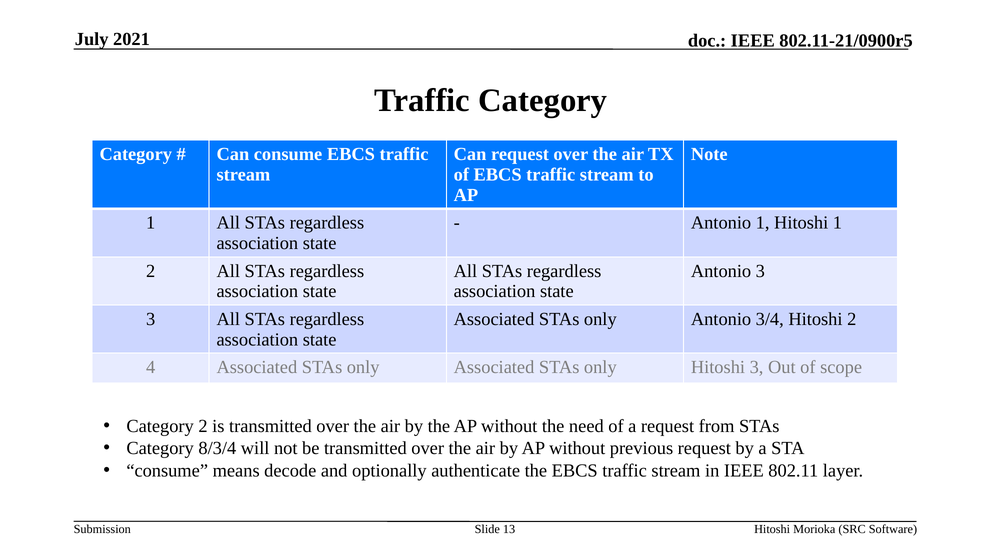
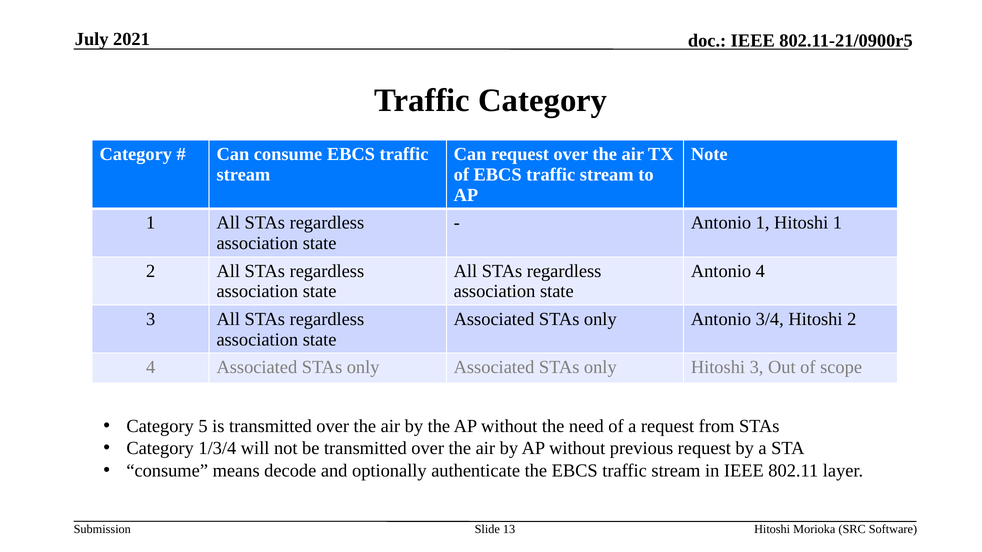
Antonio 3: 3 -> 4
Category 2: 2 -> 5
8/3/4: 8/3/4 -> 1/3/4
